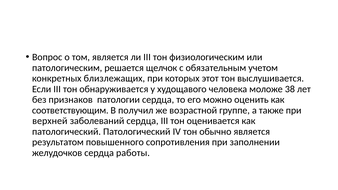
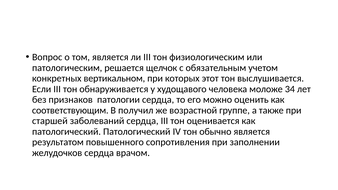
близлежащих: близлежащих -> вертикальном
38: 38 -> 34
верхней: верхней -> старшей
работы: работы -> врачом
